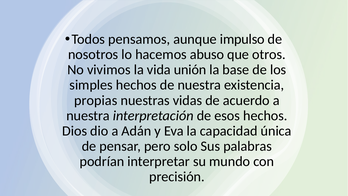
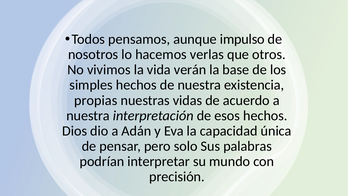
abuso: abuso -> verlas
unión: unión -> verán
